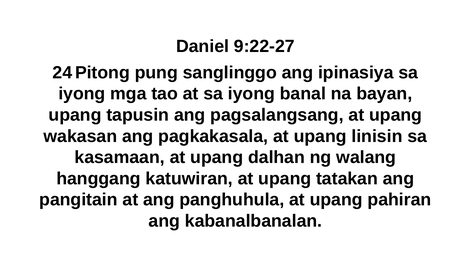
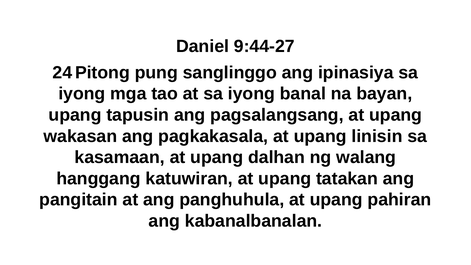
9:22-27: 9:22-27 -> 9:44-27
